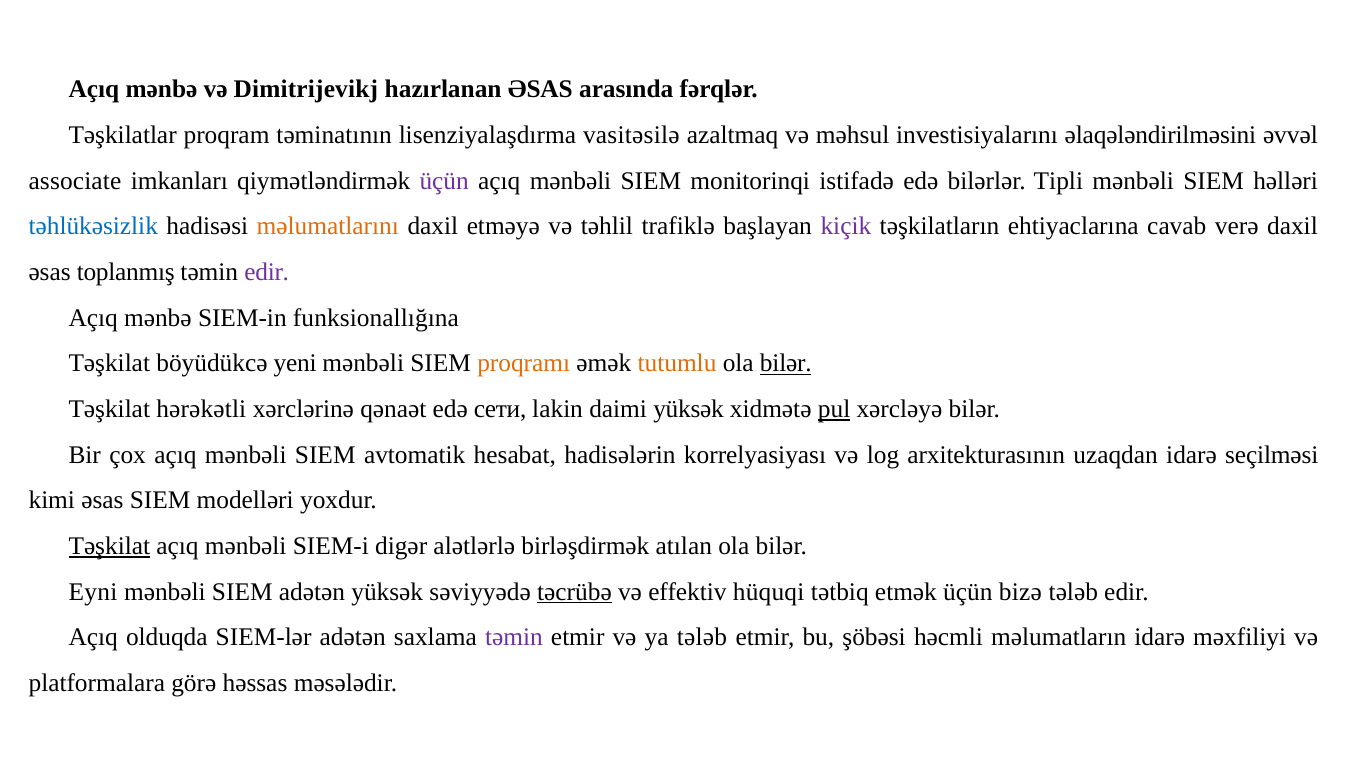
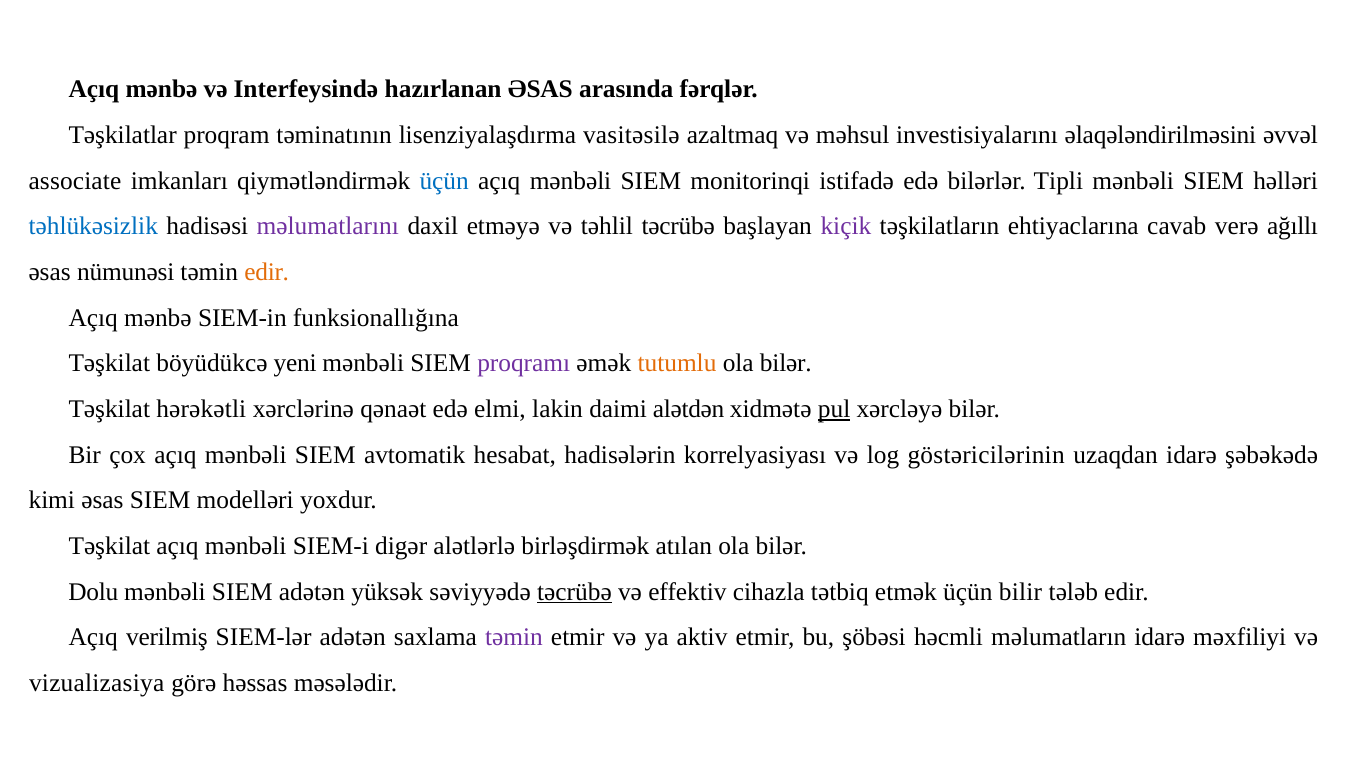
Dimitrijevikj: Dimitrijevikj -> Interfeysində
üçün at (444, 181) colour: purple -> blue
məlumatlarını colour: orange -> purple
təhlil trafiklə: trafiklə -> təcrübə
verə daxil: daxil -> ağıllı
toplanmış: toplanmış -> nümunəsi
edir at (267, 272) colour: purple -> orange
proqramı colour: orange -> purple
bilər at (786, 364) underline: present -> none
сети: сети -> elmi
daimi yüksək: yüksək -> alətdən
arxitekturasının: arxitekturasının -> göstəricilərinin
seçilməsi: seçilməsi -> şəbəkədə
Təşkilat at (109, 546) underline: present -> none
Eyni: Eyni -> Dolu
hüquqi: hüquqi -> cihazla
bizə: bizə -> bilir
olduqda: olduqda -> verilmiş
ya tələb: tələb -> aktiv
platformalara: platformalara -> vizualizasiya
